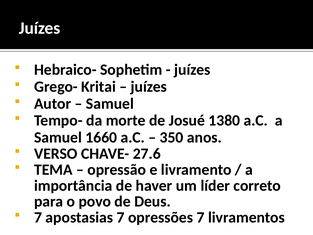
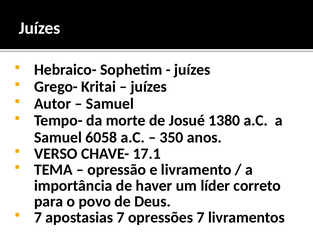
1660: 1660 -> 6058
27.6: 27.6 -> 17.1
